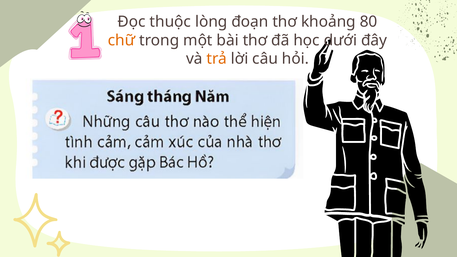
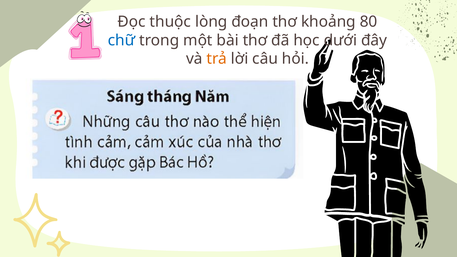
chữ colour: orange -> blue
